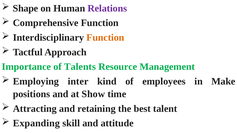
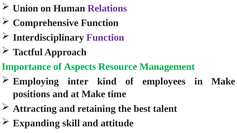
Shape: Shape -> Union
Function at (105, 38) colour: orange -> purple
Talents: Talents -> Aspects
at Show: Show -> Make
